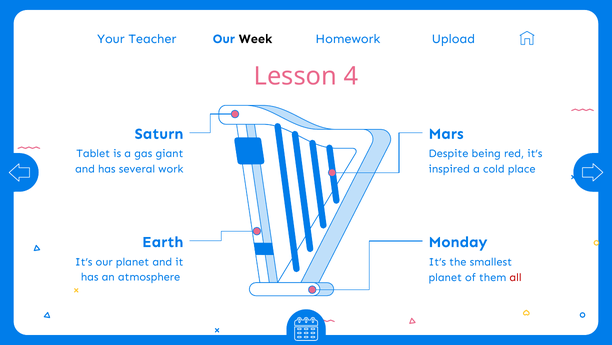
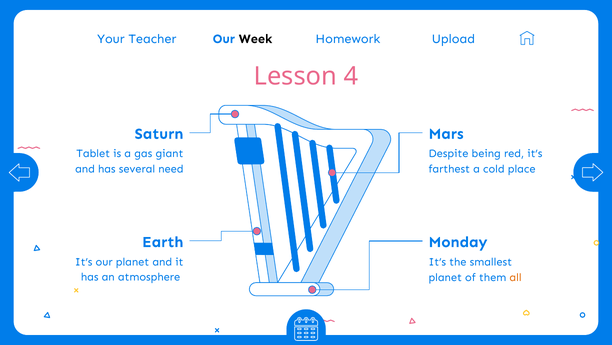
work: work -> need
inspired: inspired -> farthest
all colour: red -> orange
